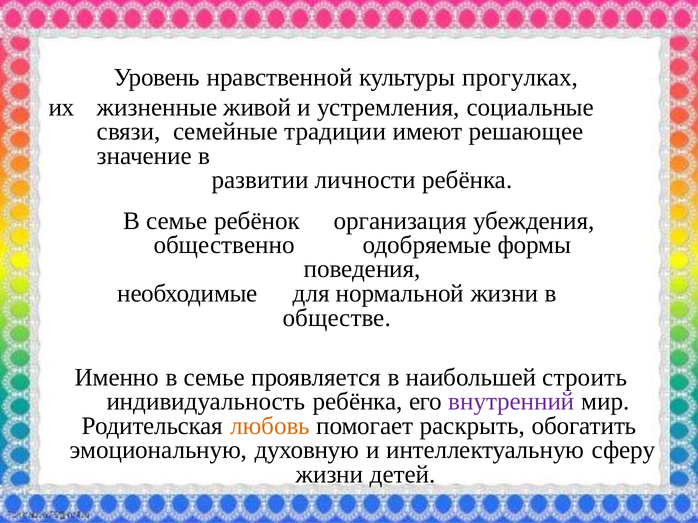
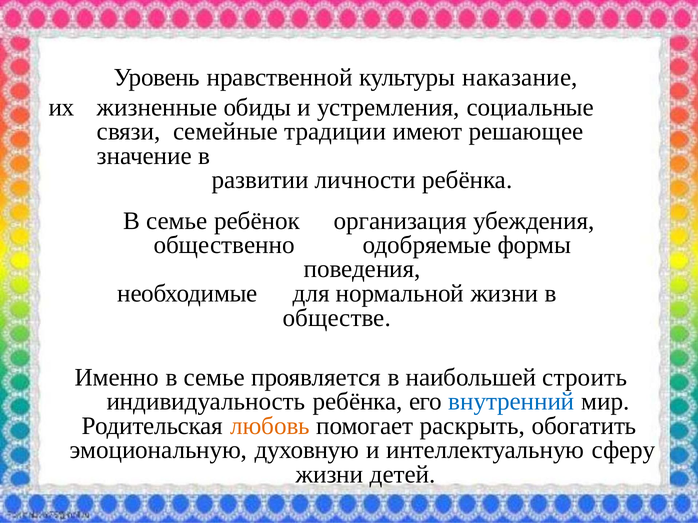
прогулках: прогулках -> наказание
живой: живой -> обиды
внутренний colour: purple -> blue
